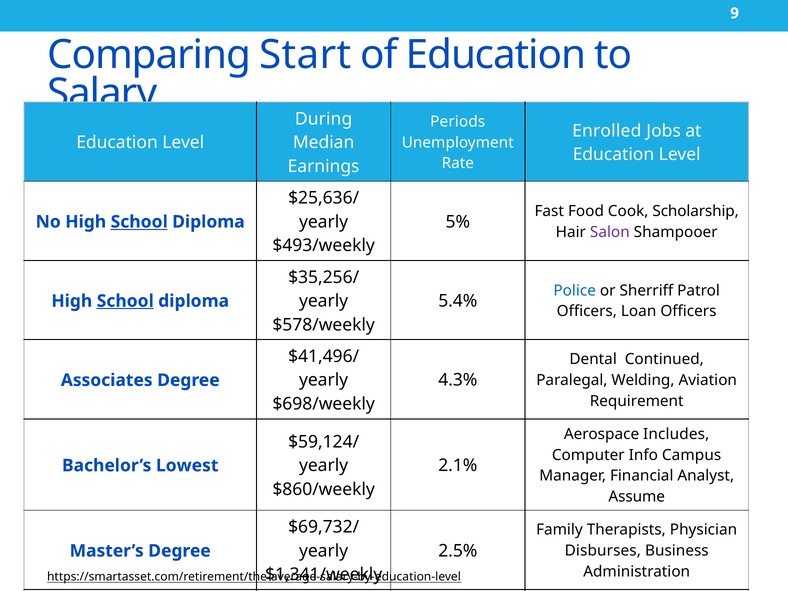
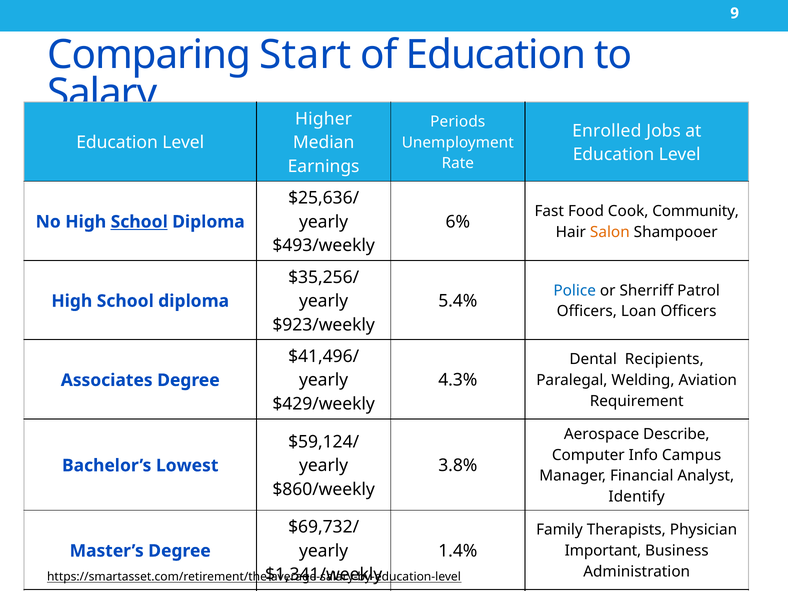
During: During -> Higher
Scholarship: Scholarship -> Community
5%: 5% -> 6%
Salon colour: purple -> orange
School at (125, 301) underline: present -> none
$578/weekly: $578/weekly -> $923/weekly
Continued: Continued -> Recipients
$698/weekly: $698/weekly -> $429/weekly
Includes: Includes -> Describe
2.1%: 2.1% -> 3.8%
Assume: Assume -> Identify
2.5%: 2.5% -> 1.4%
Disburses: Disburses -> Important
